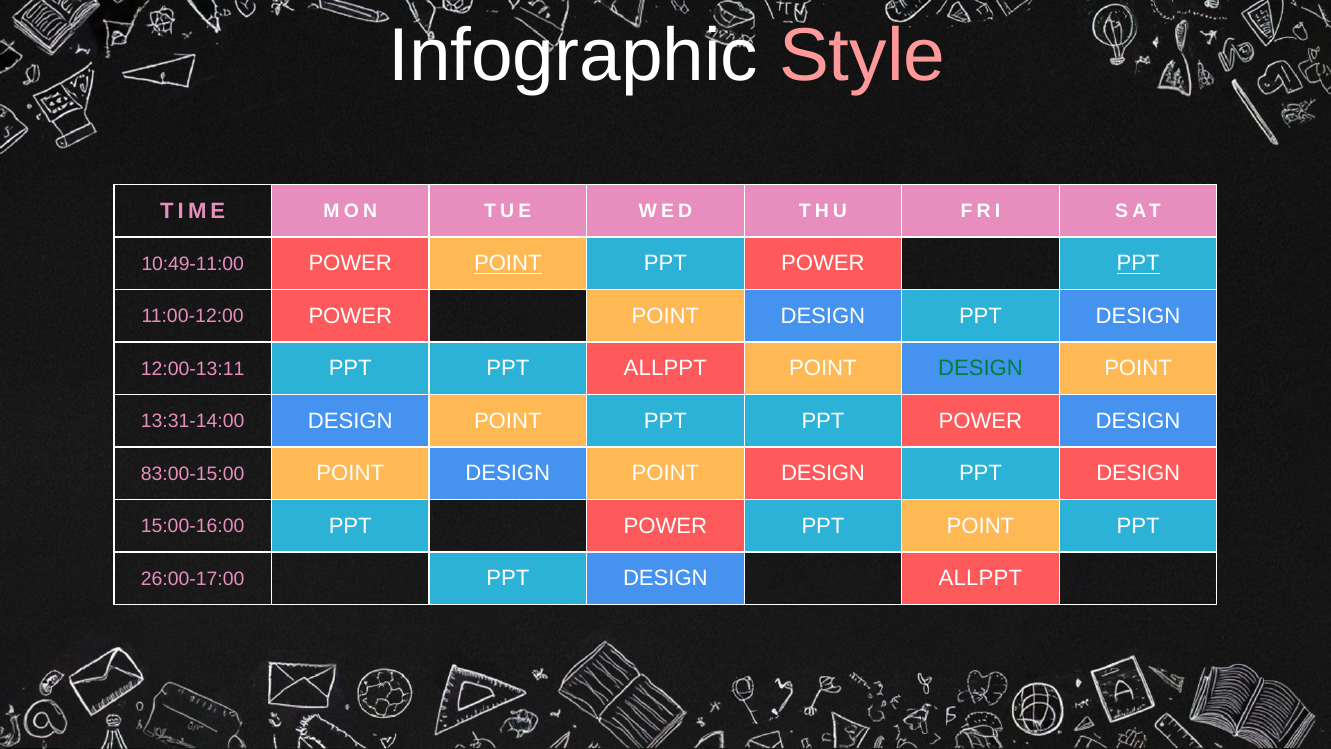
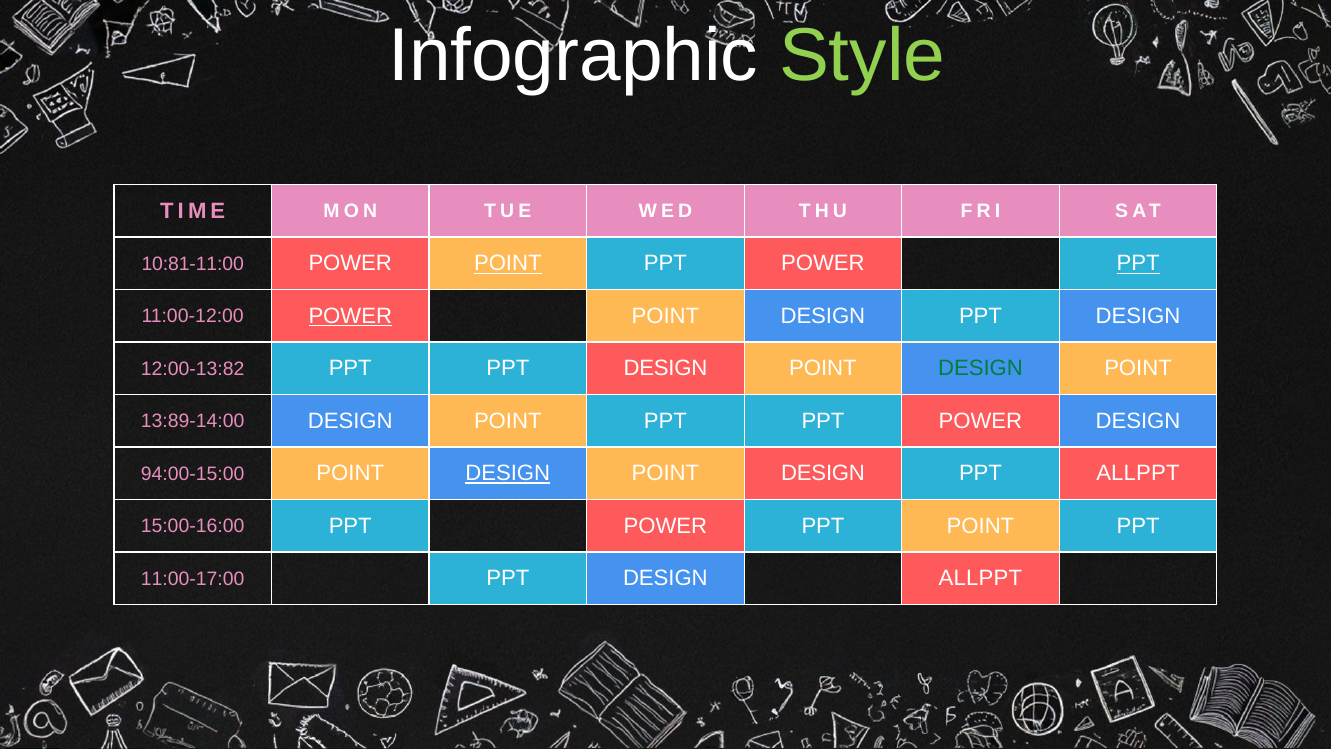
Style colour: pink -> light green
10:49-11:00: 10:49-11:00 -> 10:81-11:00
POWER at (350, 316) underline: none -> present
12:00-13:11: 12:00-13:11 -> 12:00-13:82
PPT PPT ALLPPT: ALLPPT -> DESIGN
13:31-14:00: 13:31-14:00 -> 13:89-14:00
83:00-15:00: 83:00-15:00 -> 94:00-15:00
DESIGN at (508, 473) underline: none -> present
DESIGN at (1138, 473): DESIGN -> ALLPPT
26:00-17:00: 26:00-17:00 -> 11:00-17:00
